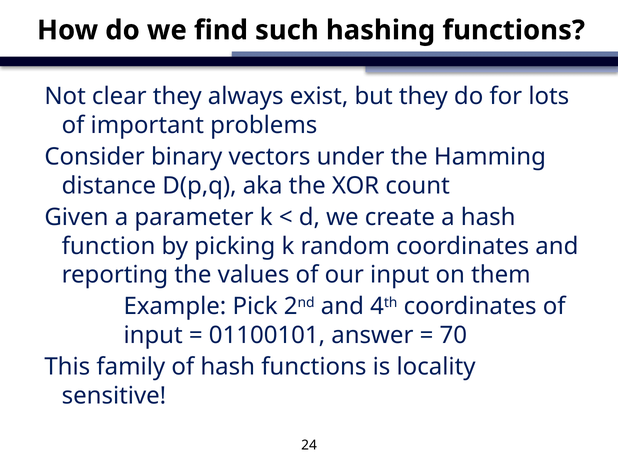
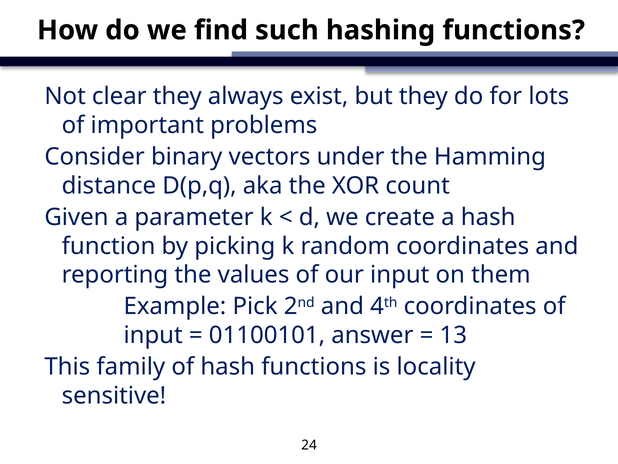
70: 70 -> 13
